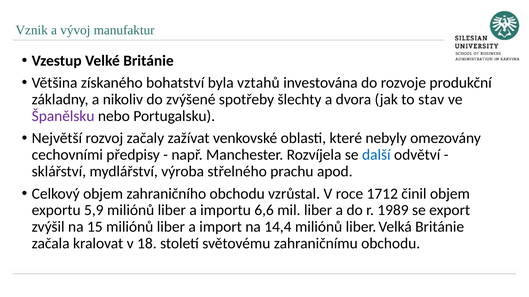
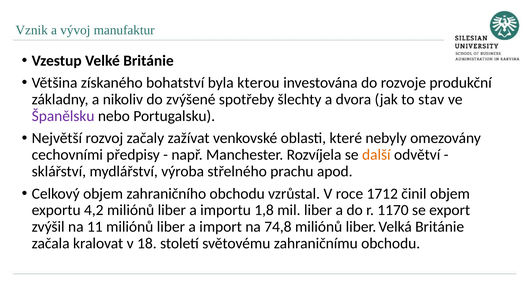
vztahů: vztahů -> kterou
další colour: blue -> orange
5,9: 5,9 -> 4,2
6,6: 6,6 -> 1,8
1989: 1989 -> 1170
15: 15 -> 11
14,4: 14,4 -> 74,8
